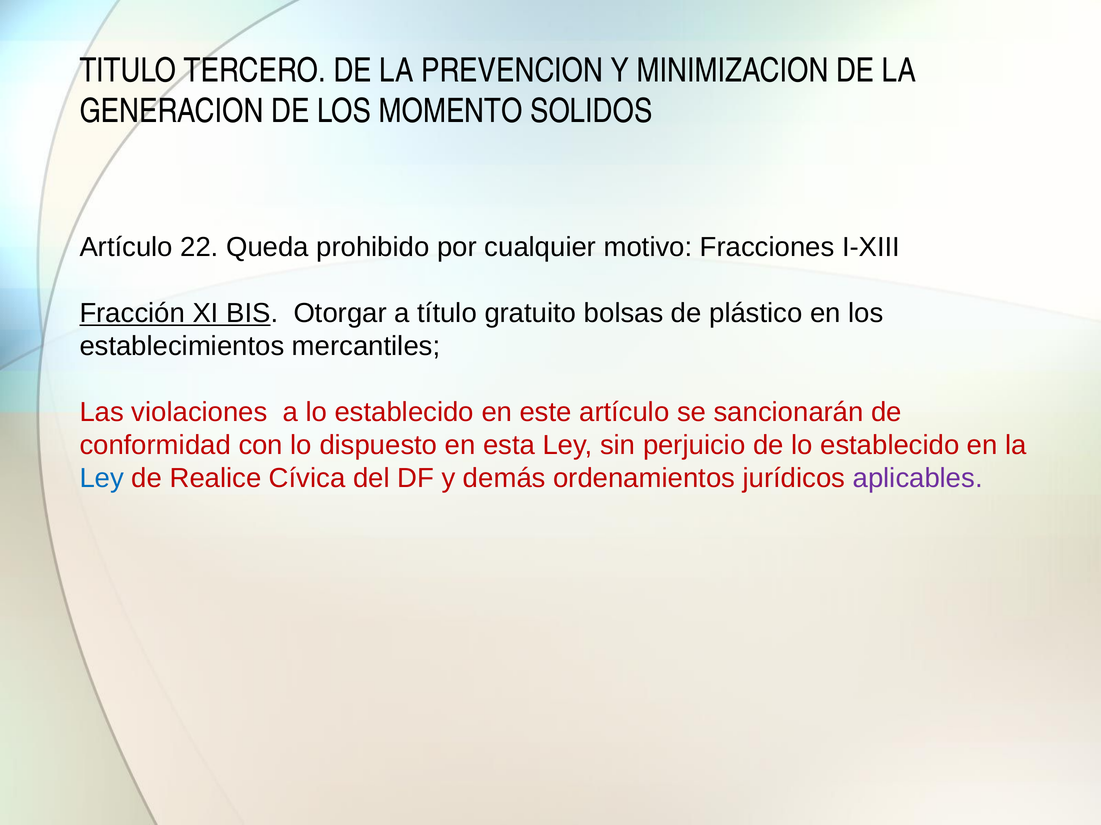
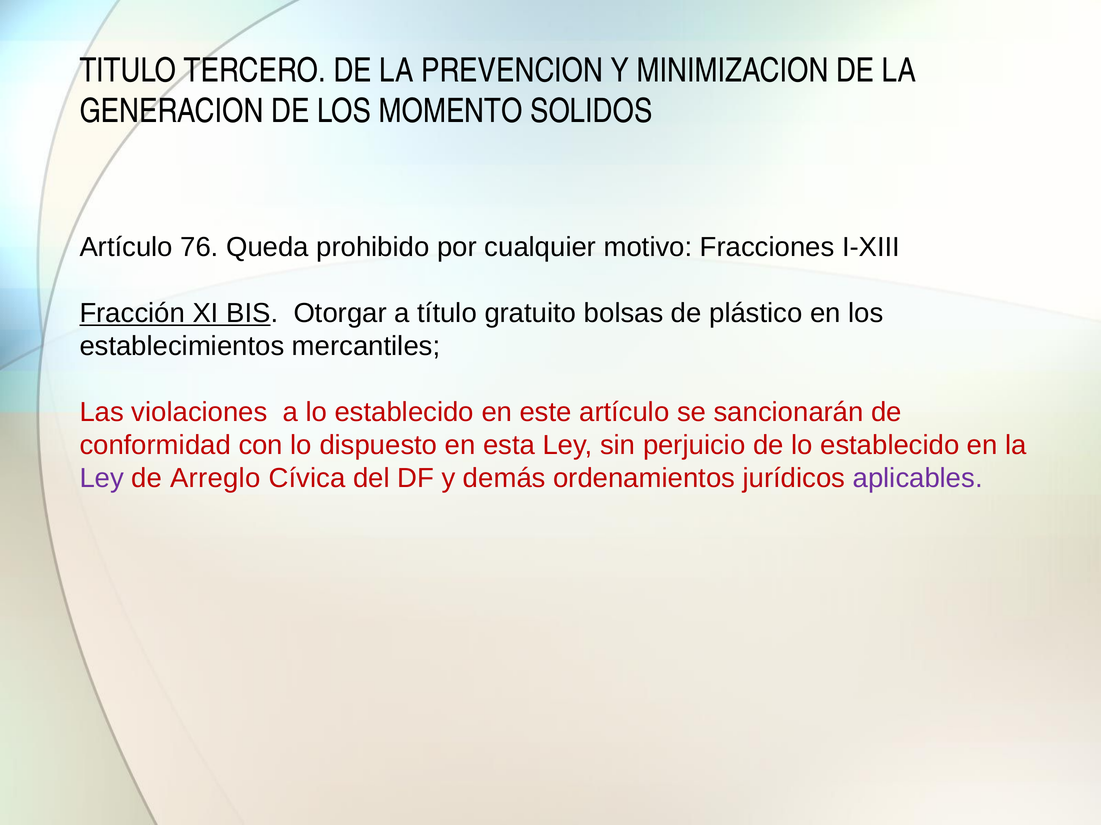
22: 22 -> 76
Ley at (102, 479) colour: blue -> purple
Realice: Realice -> Arreglo
